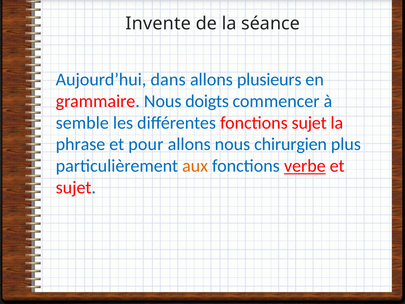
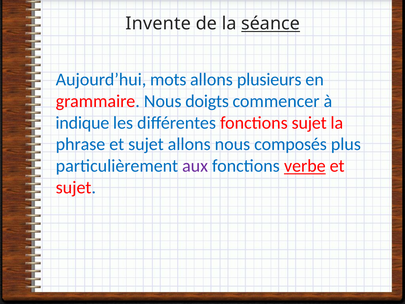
séance underline: none -> present
dans: dans -> mots
semble: semble -> indique
pour at (146, 144): pour -> sujet
chirurgien: chirurgien -> composés
aux colour: orange -> purple
